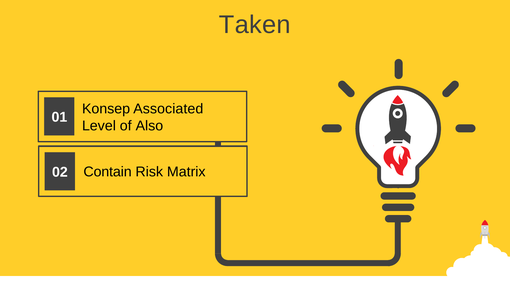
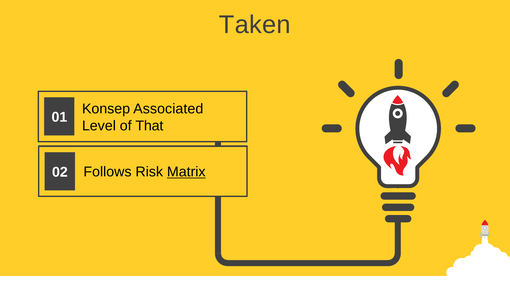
Also: Also -> That
Contain: Contain -> Follows
Matrix underline: none -> present
